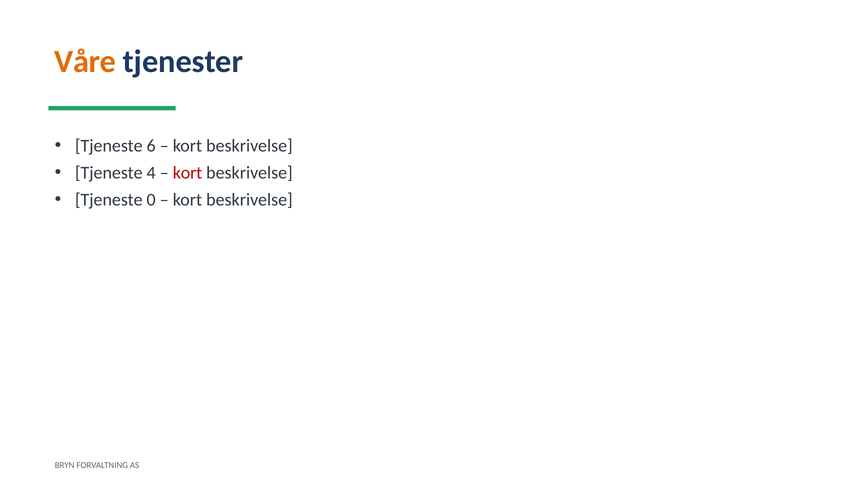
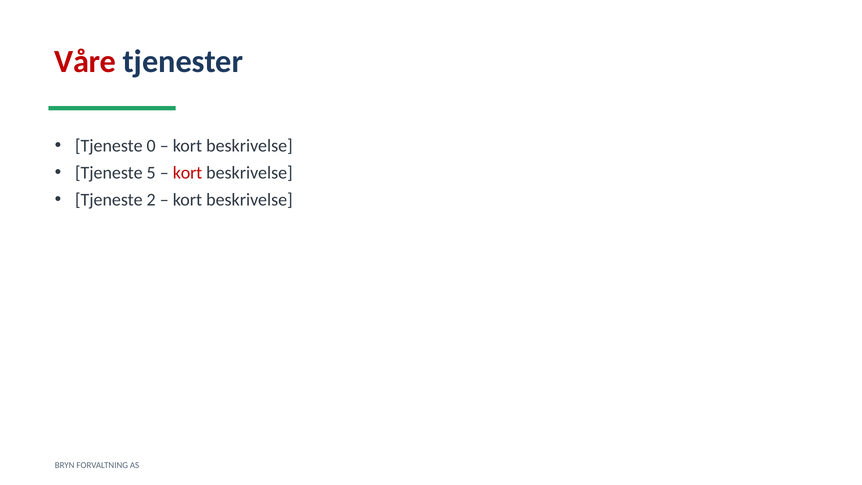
Våre colour: orange -> red
6: 6 -> 0
4: 4 -> 5
0: 0 -> 2
